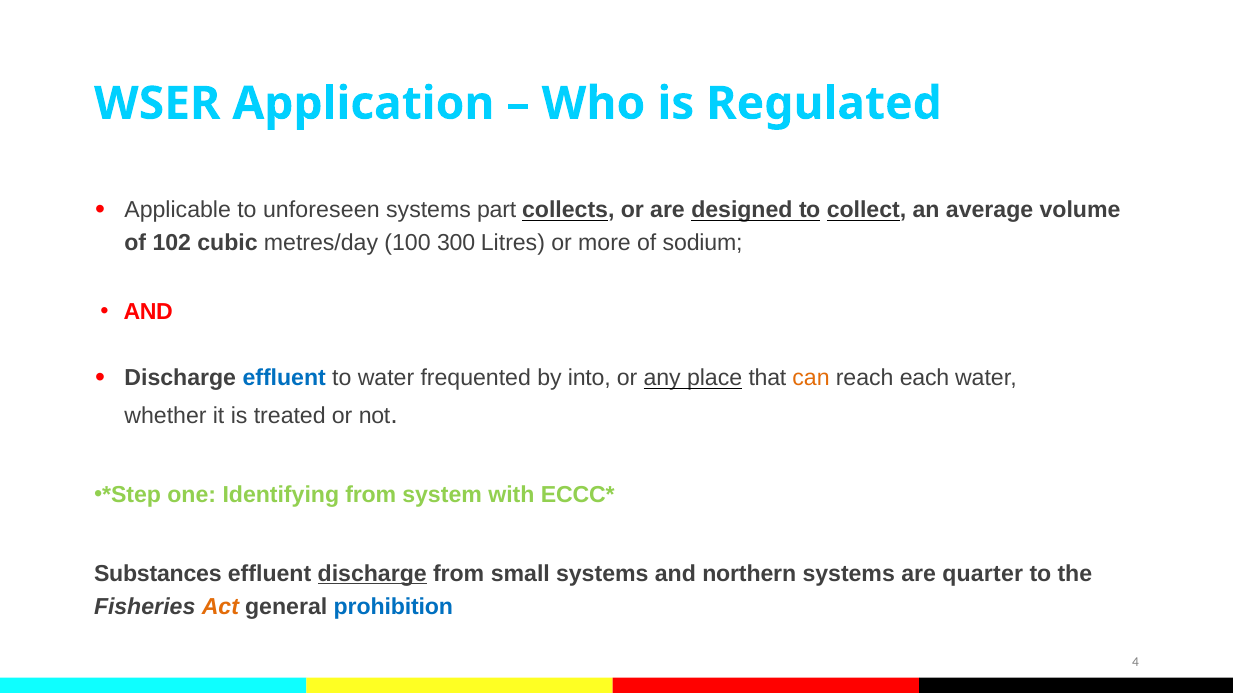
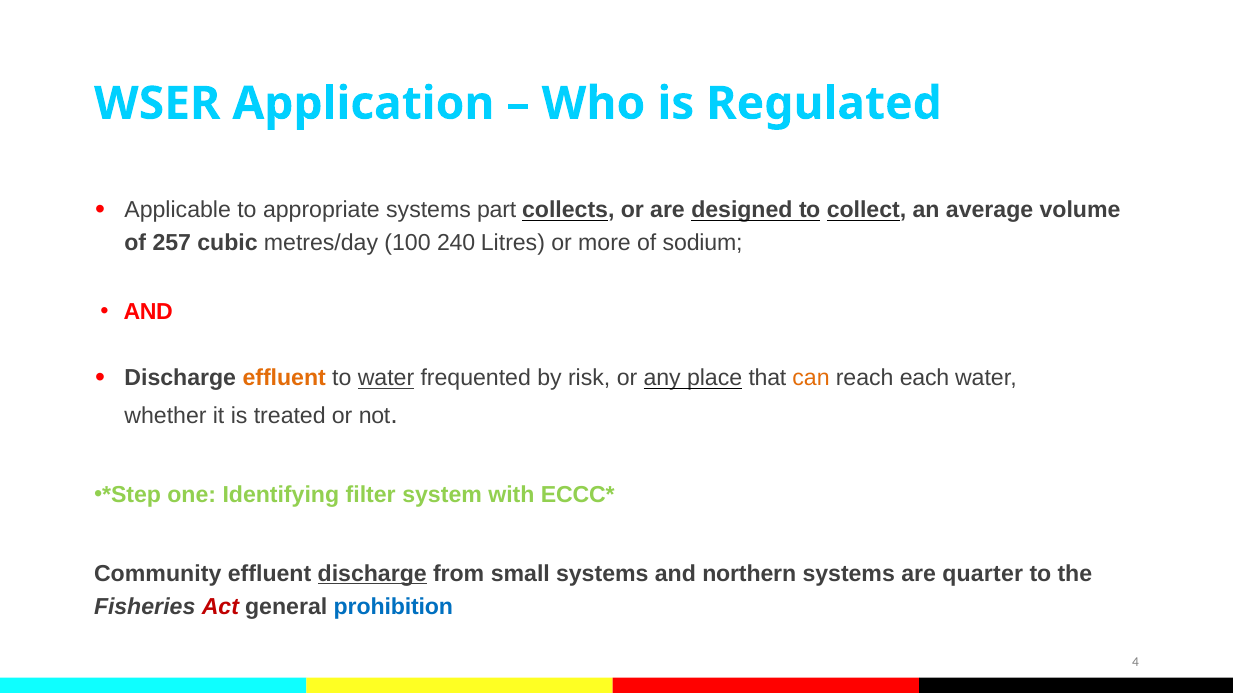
unforeseen: unforeseen -> appropriate
102: 102 -> 257
300: 300 -> 240
effluent at (284, 379) colour: blue -> orange
water at (386, 379) underline: none -> present
into: into -> risk
Identifying from: from -> filter
Substances: Substances -> Community
Act colour: orange -> red
